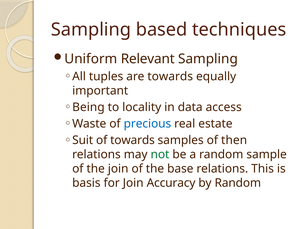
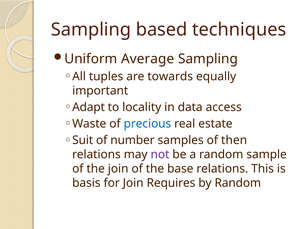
Relevant: Relevant -> Average
Being: Being -> Adapt
of towards: towards -> number
not colour: green -> purple
Accuracy: Accuracy -> Requires
